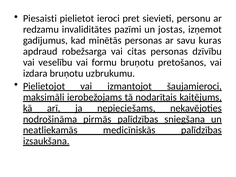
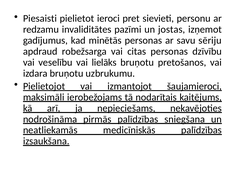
kuras: kuras -> sēriju
formu: formu -> lielāks
